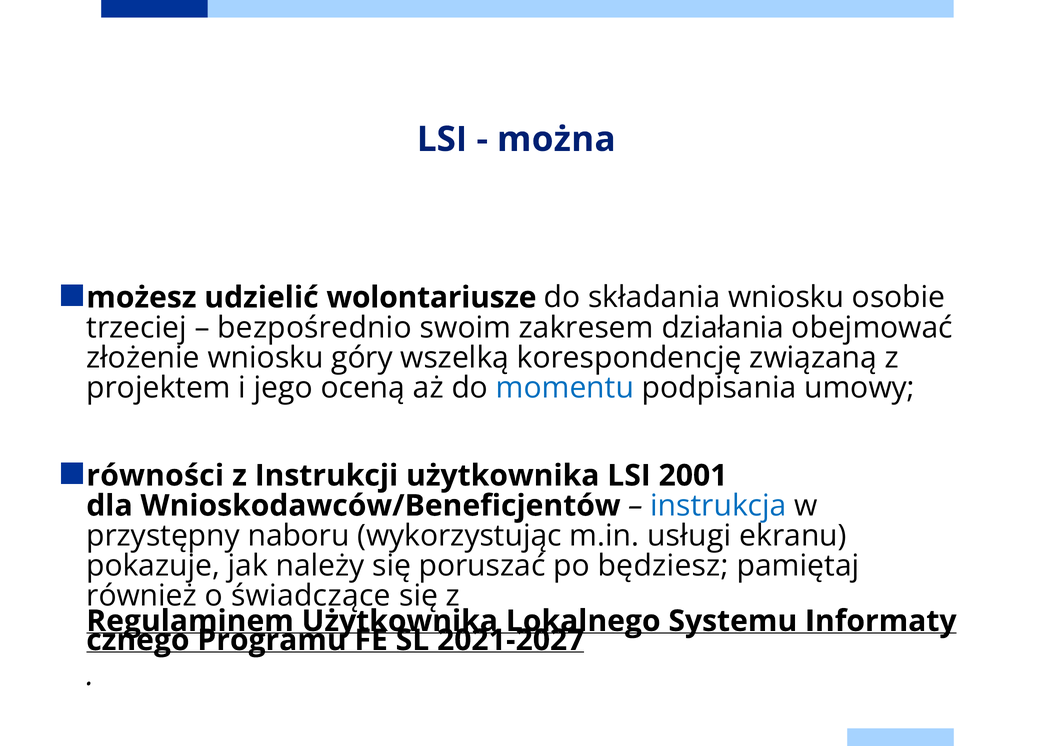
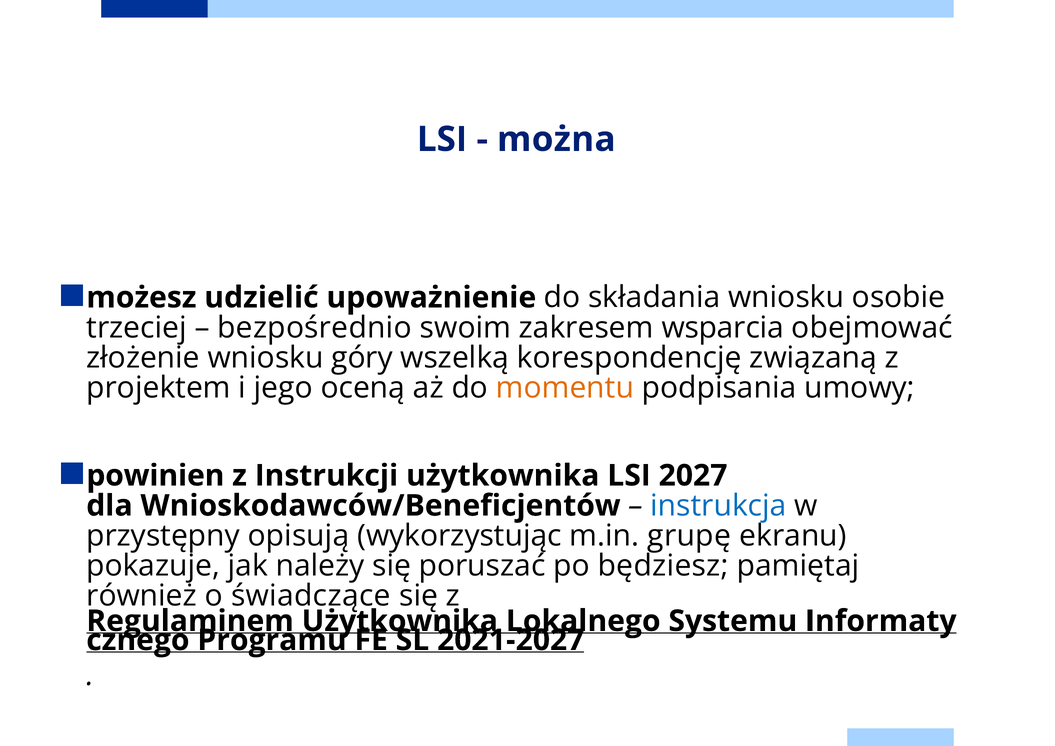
wolontariusze: wolontariusze -> upoważnienie
działania: działania -> wsparcia
momentu colour: blue -> orange
równości: równości -> powinien
2001: 2001 -> 2027
naboru: naboru -> opisują
usługi: usługi -> grupę
